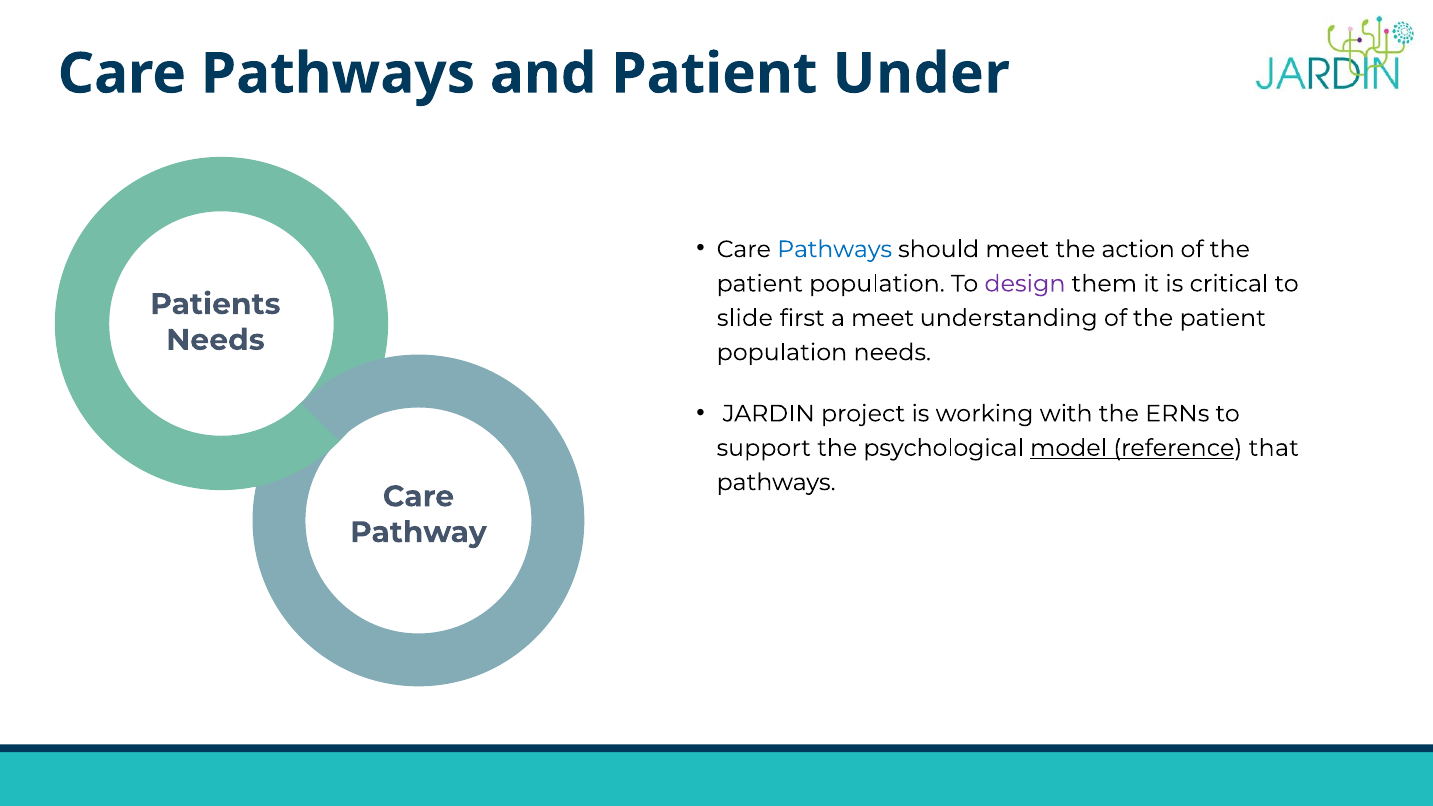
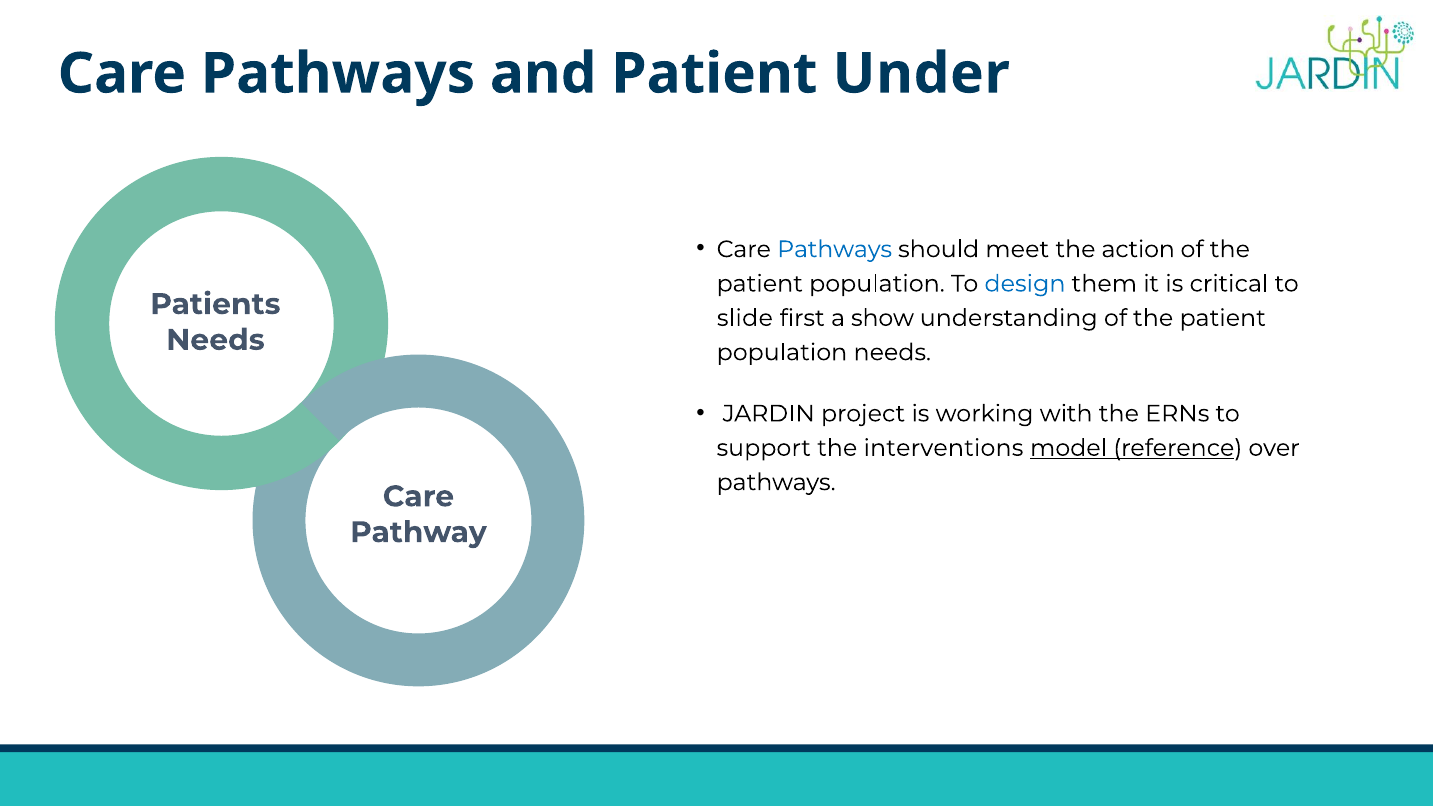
design colour: purple -> blue
a meet: meet -> show
psychological: psychological -> interventions
that: that -> over
